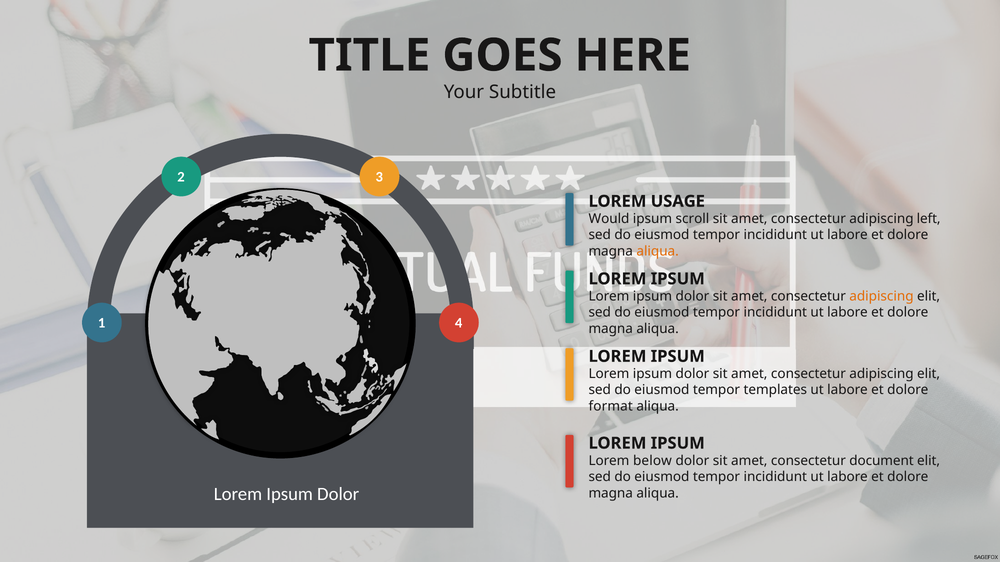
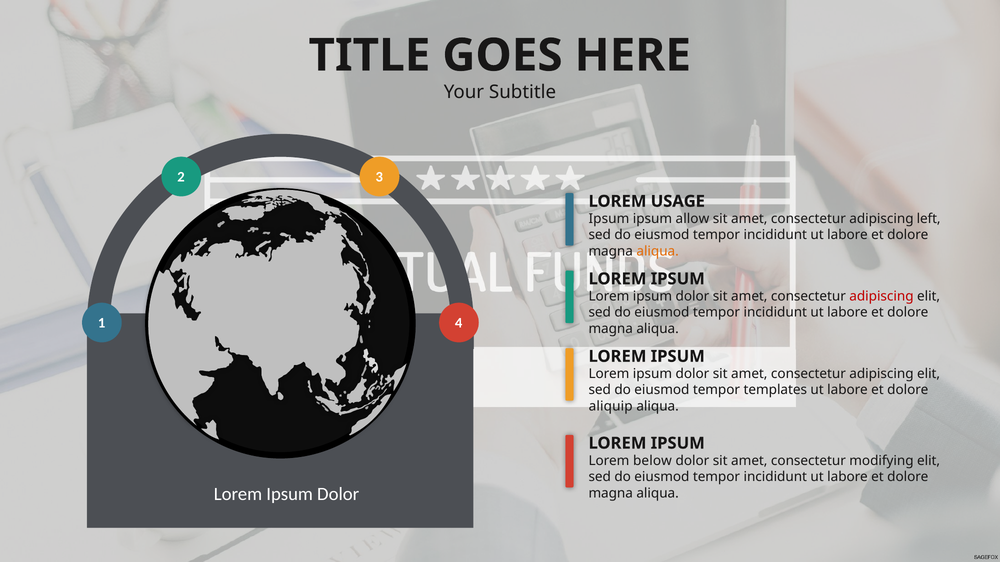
Would at (609, 219): Would -> Ipsum
scroll: scroll -> allow
adipiscing at (881, 296) colour: orange -> red
format: format -> aliquip
document: document -> modifying
